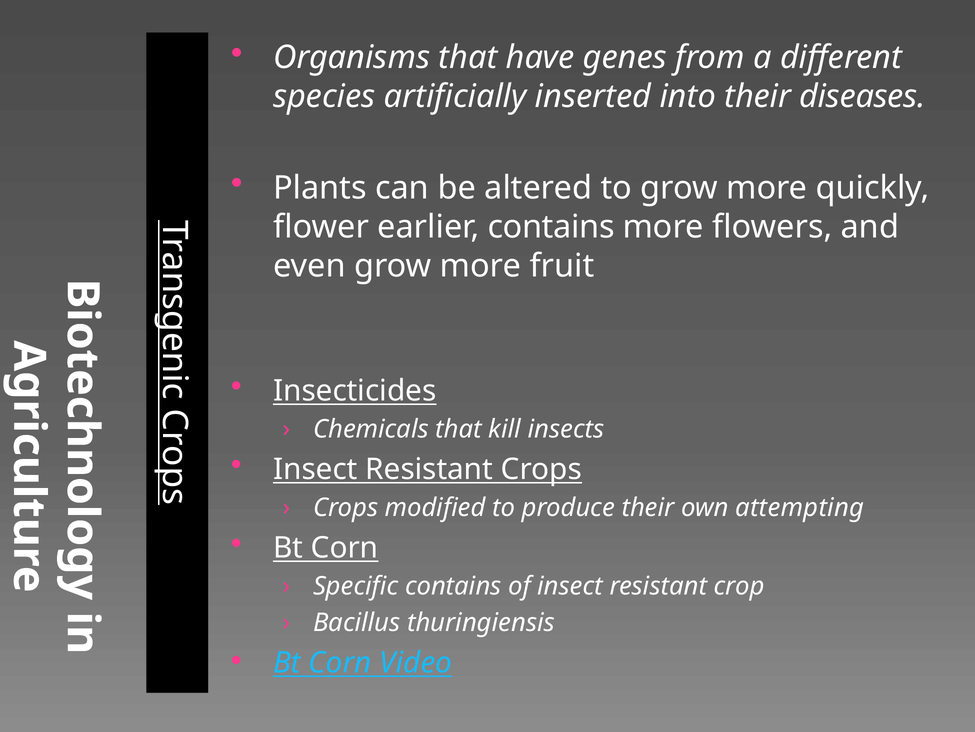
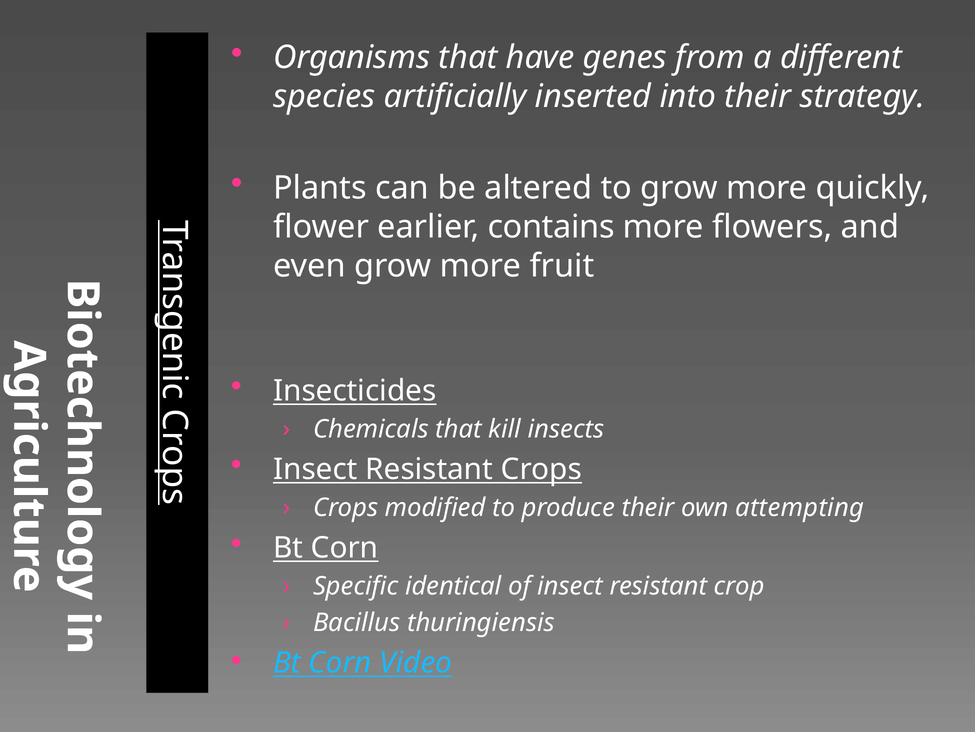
diseases: diseases -> strategy
Specific contains: contains -> identical
